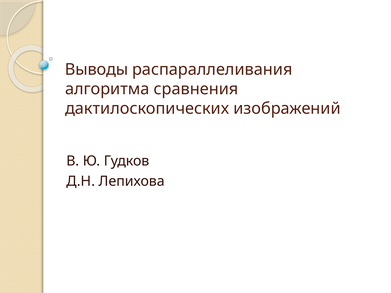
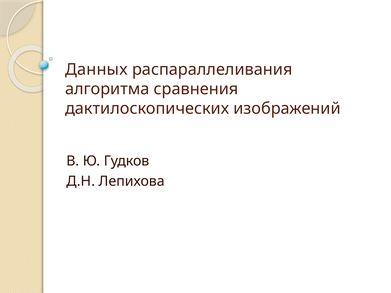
Выводы: Выводы -> Данных
